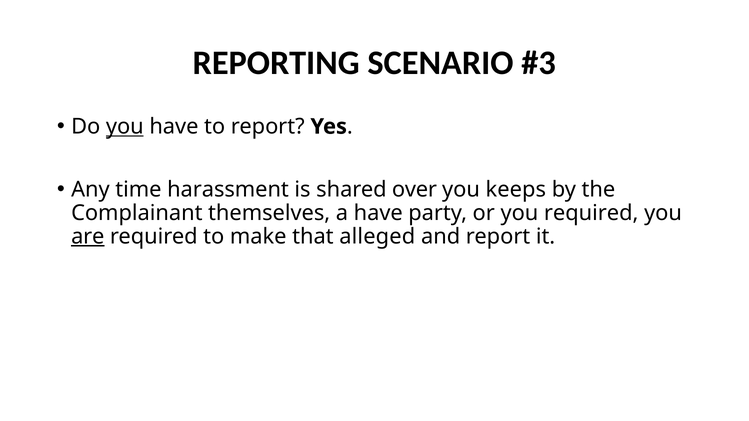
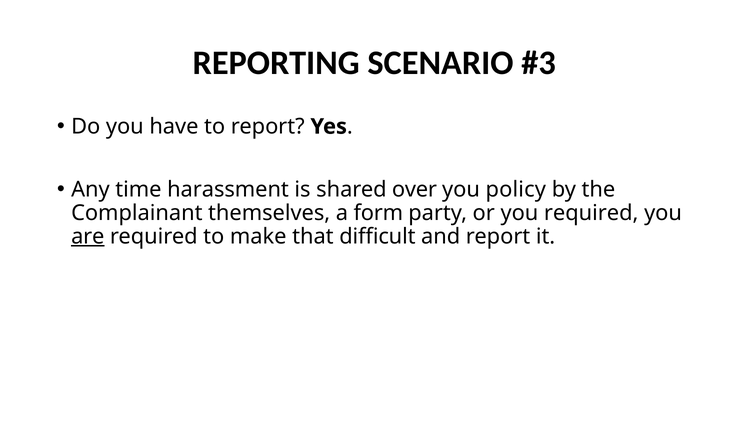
you at (125, 127) underline: present -> none
keeps: keeps -> policy
a have: have -> form
alleged: alleged -> difficult
